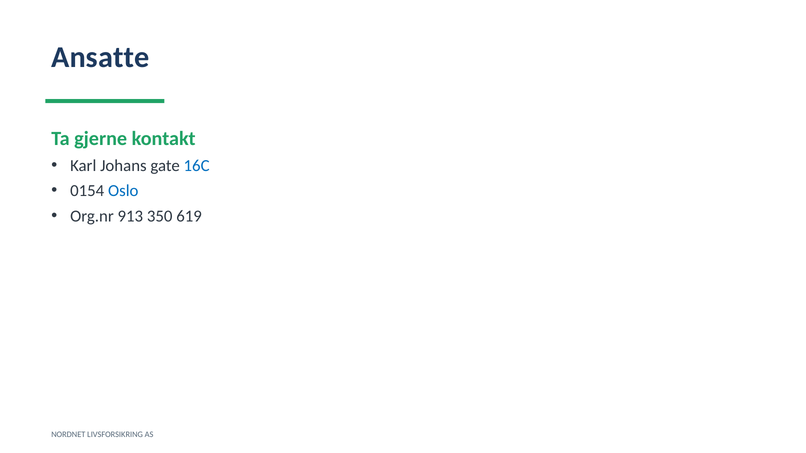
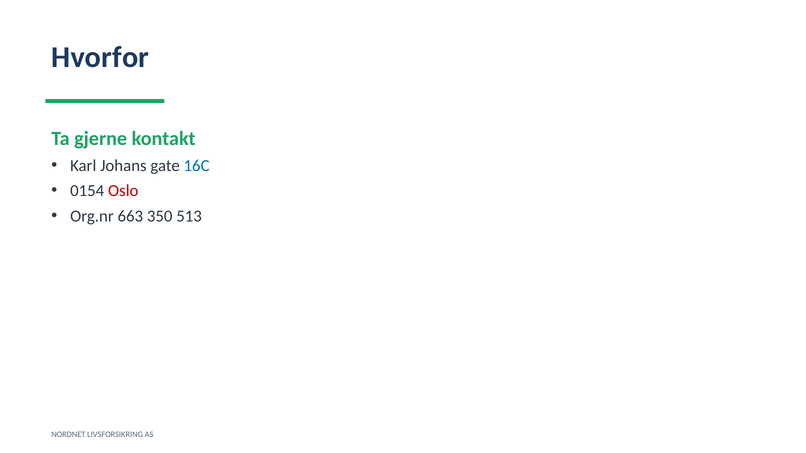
Ansatte: Ansatte -> Hvorfor
Oslo colour: blue -> red
913: 913 -> 663
619: 619 -> 513
